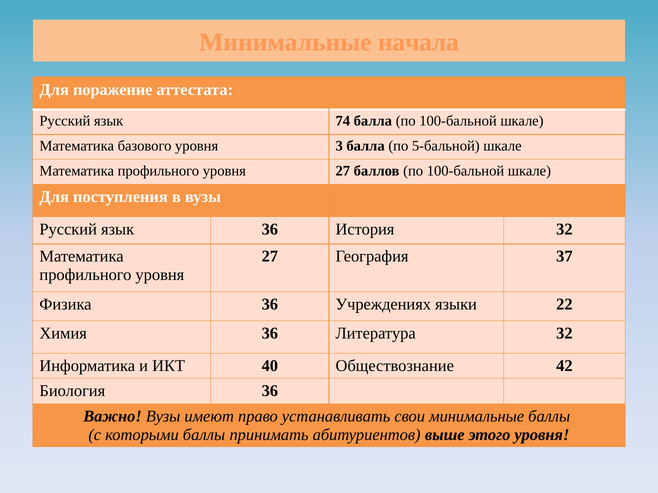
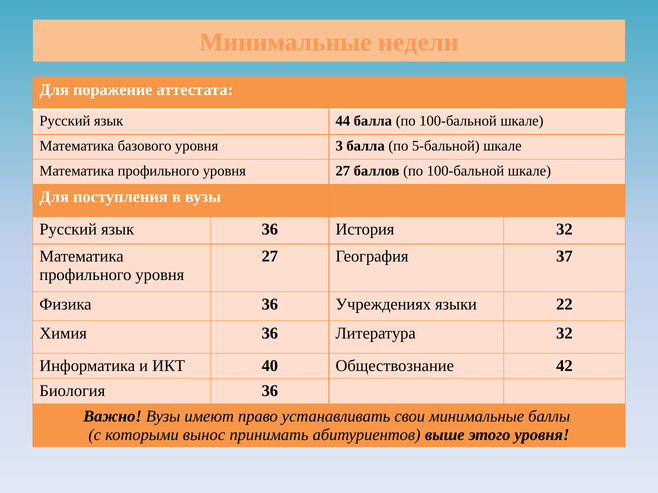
начала: начала -> недели
74: 74 -> 44
которыми баллы: баллы -> вынос
